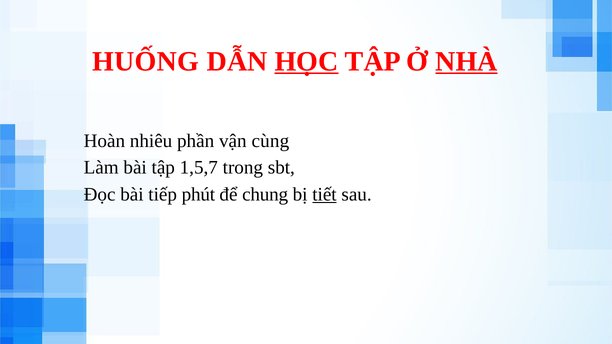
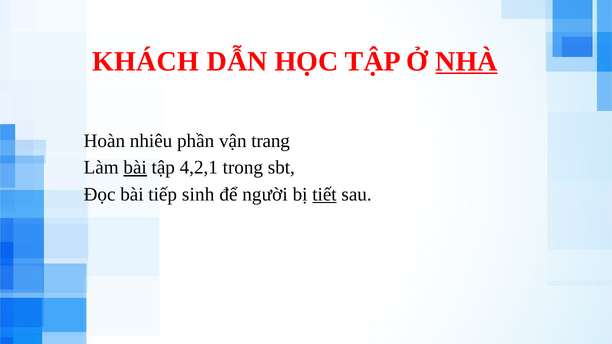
HUỐNG: HUỐNG -> KHÁCH
HỌC underline: present -> none
cùng: cùng -> trang
bài at (135, 168) underline: none -> present
1,5,7: 1,5,7 -> 4,2,1
phút: phút -> sinh
chung: chung -> người
